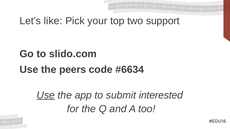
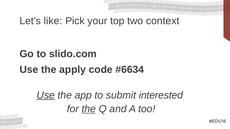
support: support -> context
peers: peers -> apply
the at (89, 109) underline: none -> present
